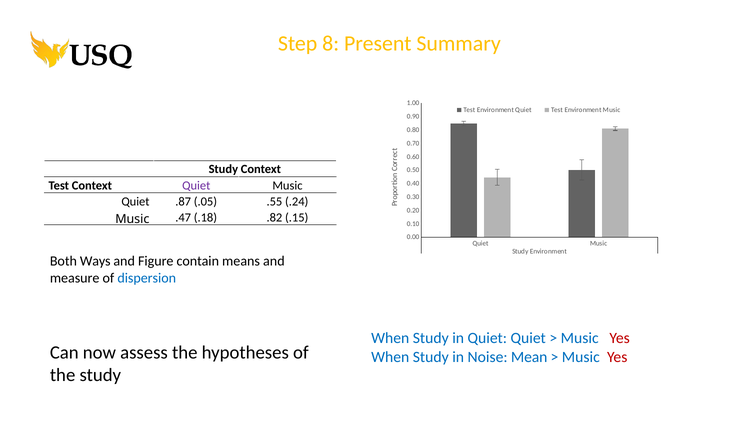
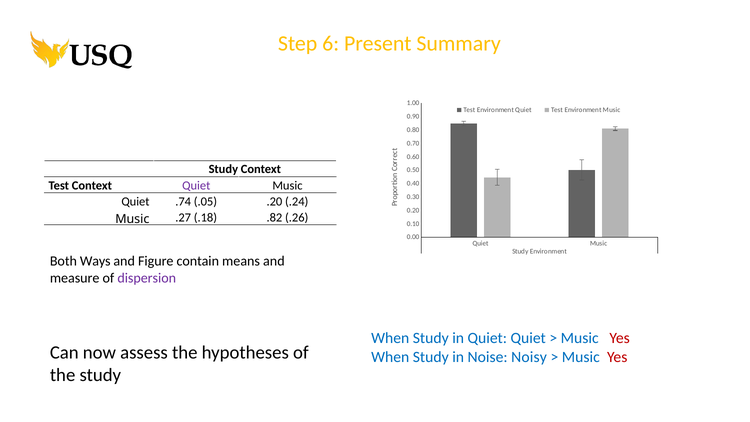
8: 8 -> 6
.87: .87 -> .74
.55: .55 -> .20
.47: .47 -> .27
.15: .15 -> .26
dispersion colour: blue -> purple
Mean: Mean -> Noisy
